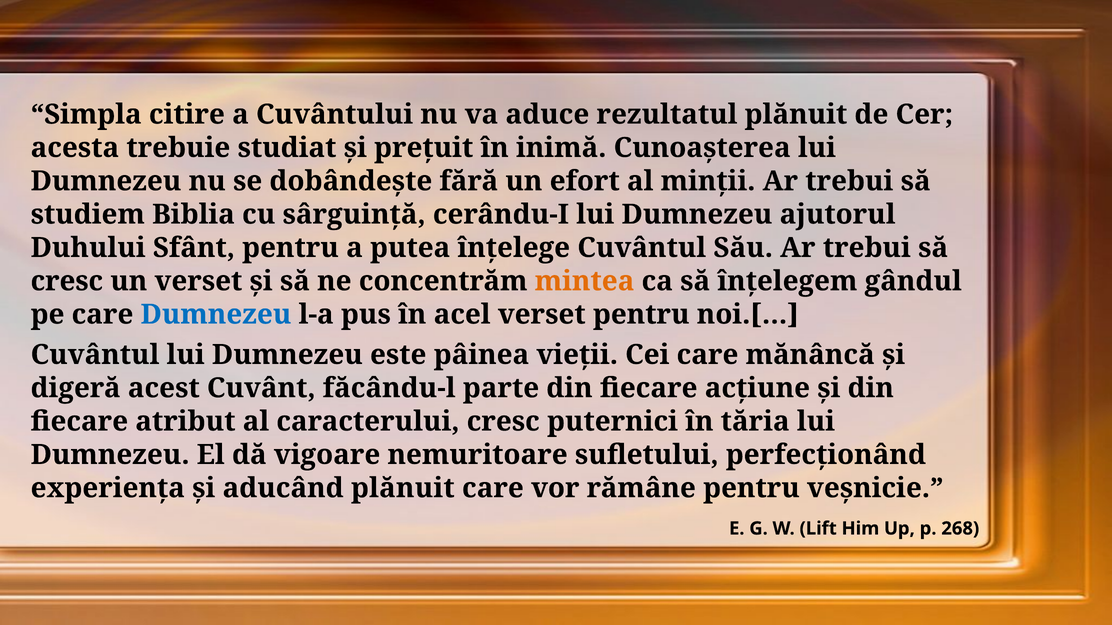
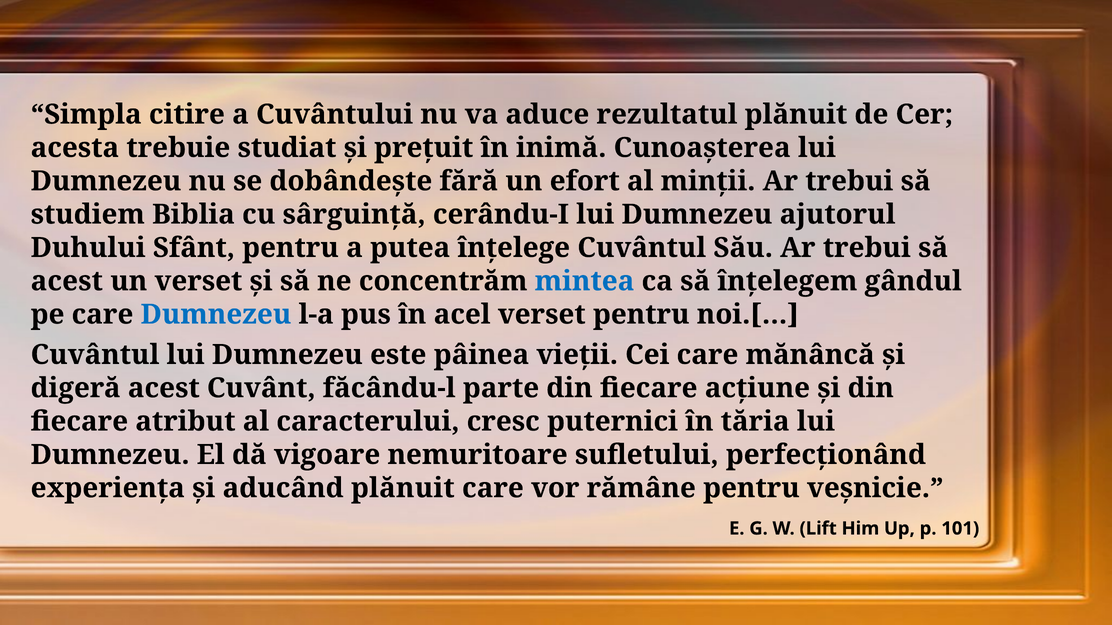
cresc at (67, 281): cresc -> acest
mintea colour: orange -> blue
268: 268 -> 101
